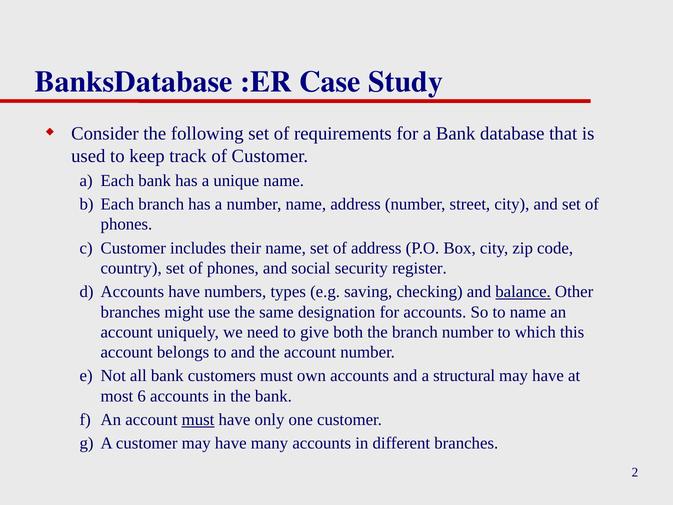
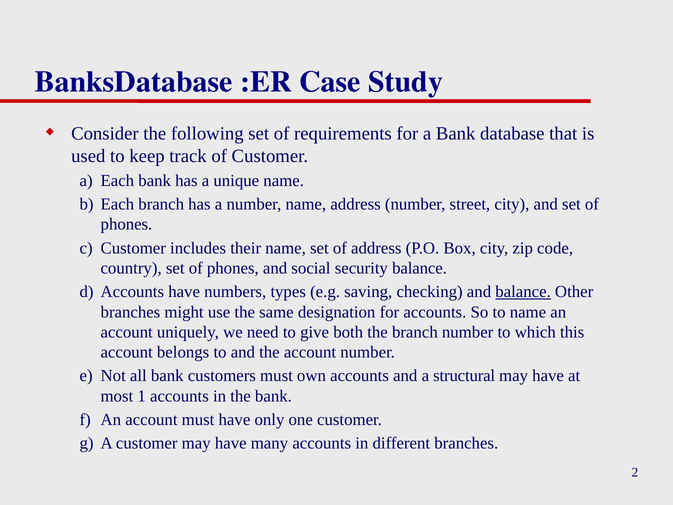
security register: register -> balance
6: 6 -> 1
must at (198, 419) underline: present -> none
